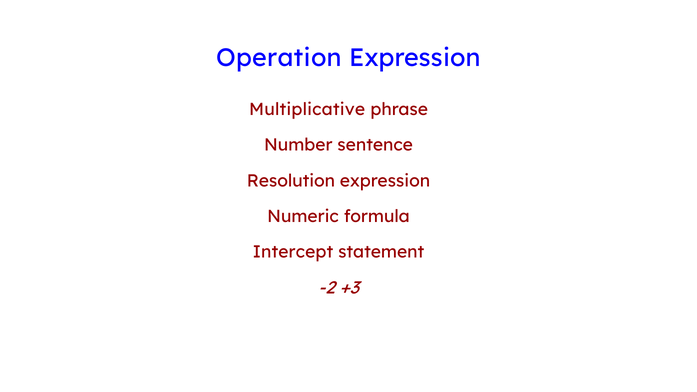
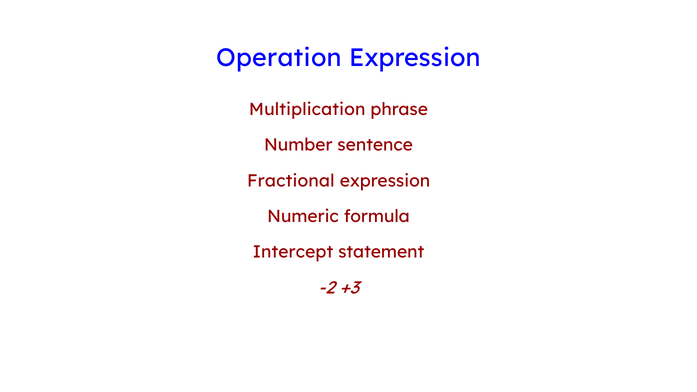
Multiplicative: Multiplicative -> Multiplication
Resolution: Resolution -> Fractional
